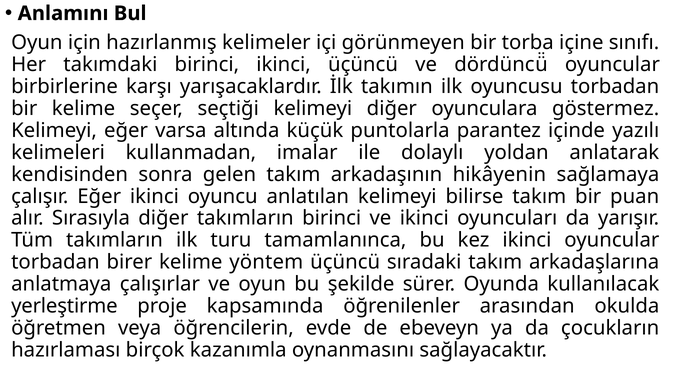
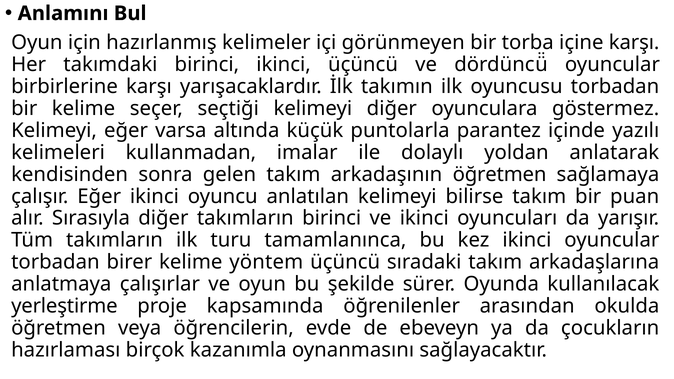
içine sınıfı: sınıfı -> karşı
arkadaşının hikâyenin: hikâyenin -> öğretmen
